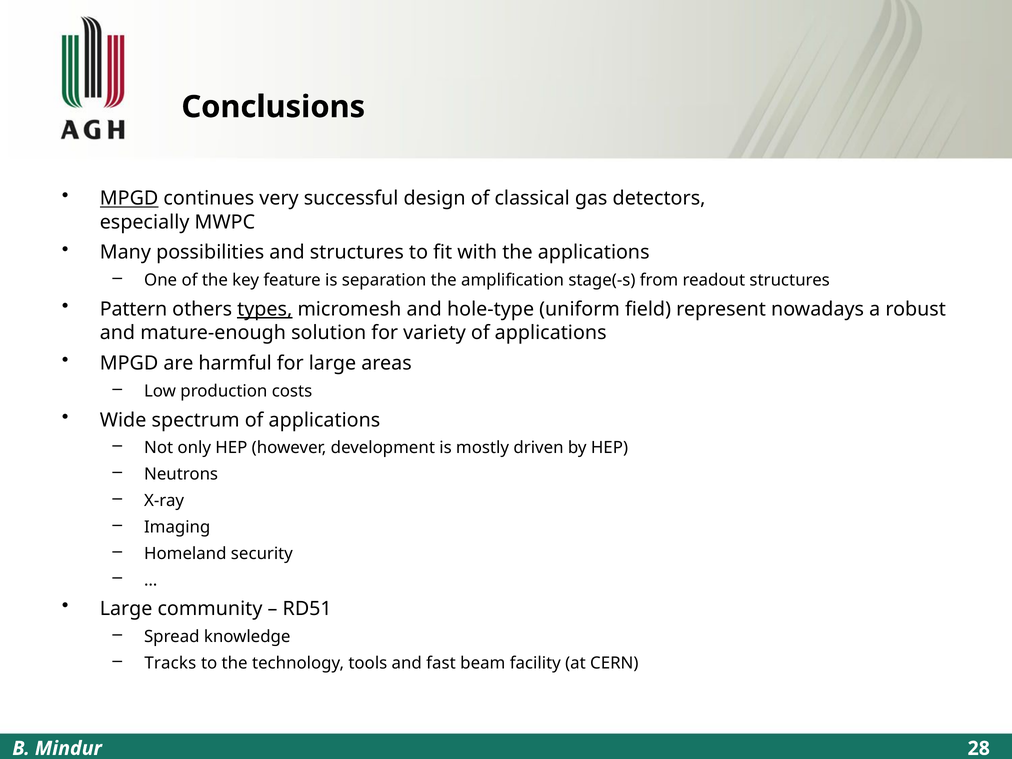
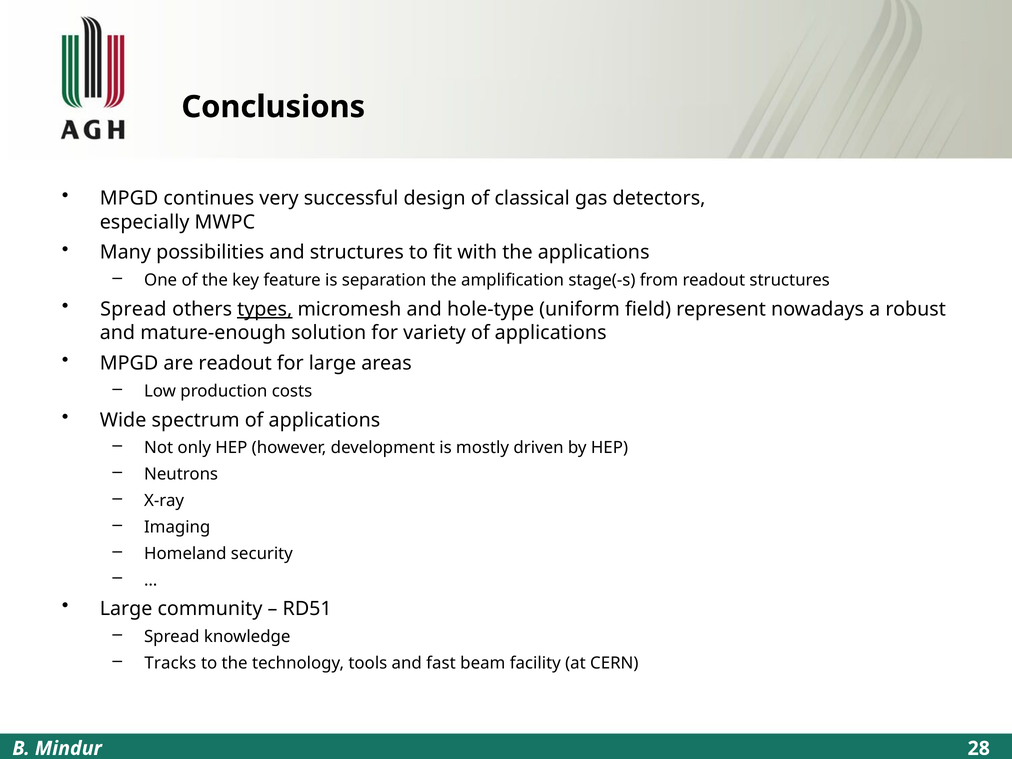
MPGD at (129, 198) underline: present -> none
Pattern at (134, 309): Pattern -> Spread
are harmful: harmful -> readout
